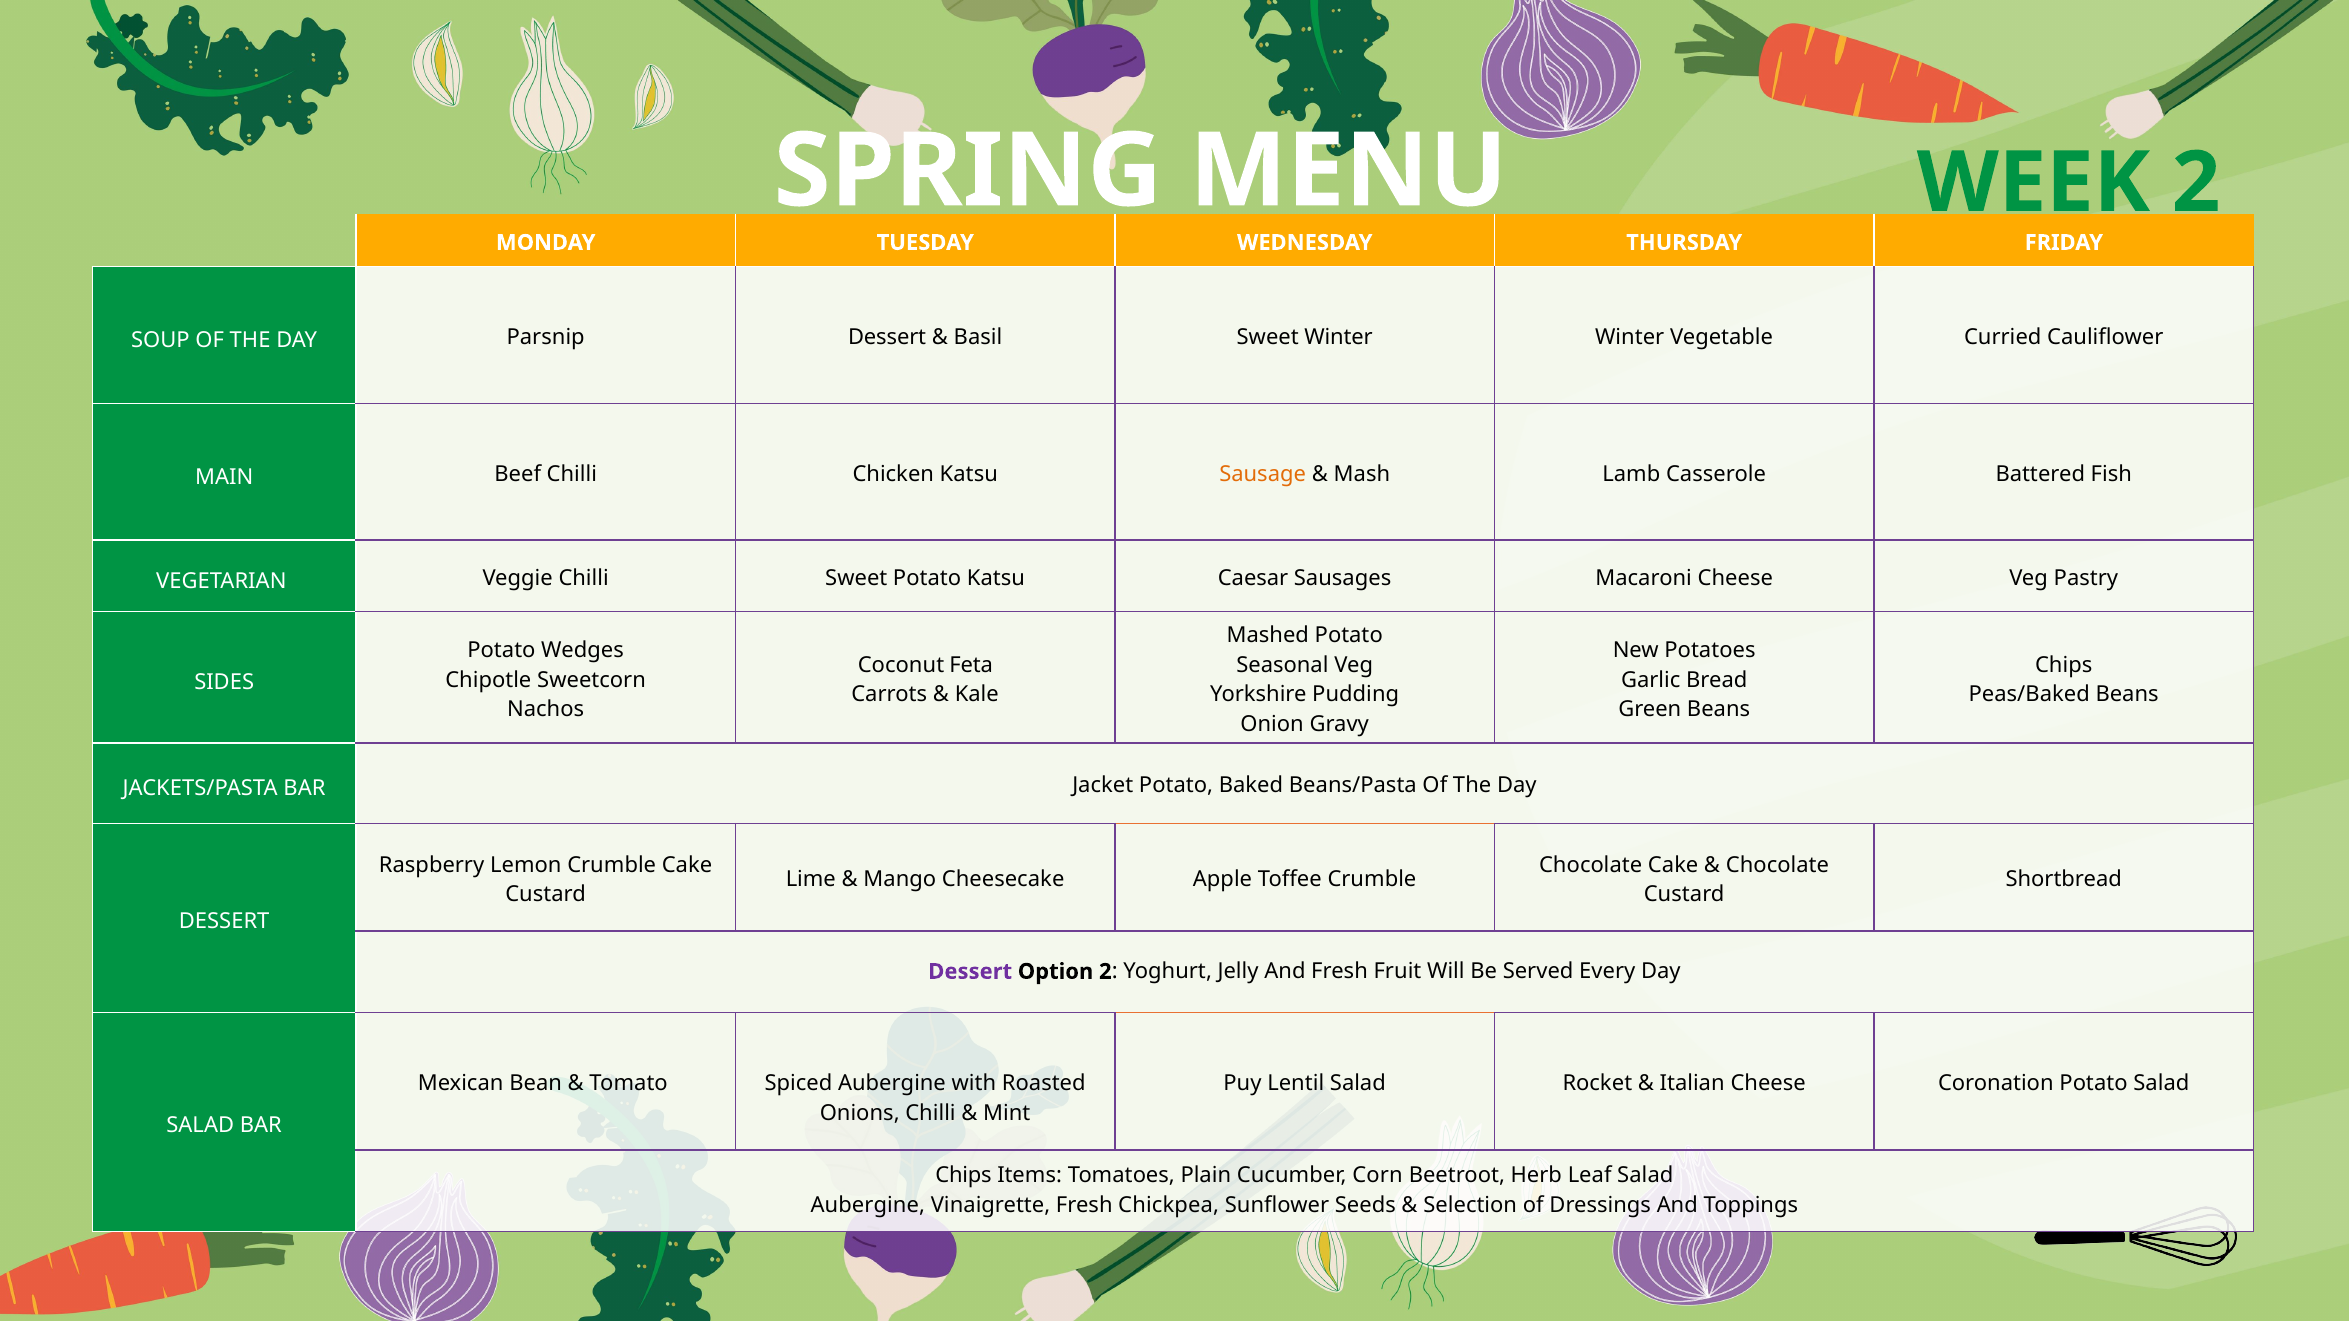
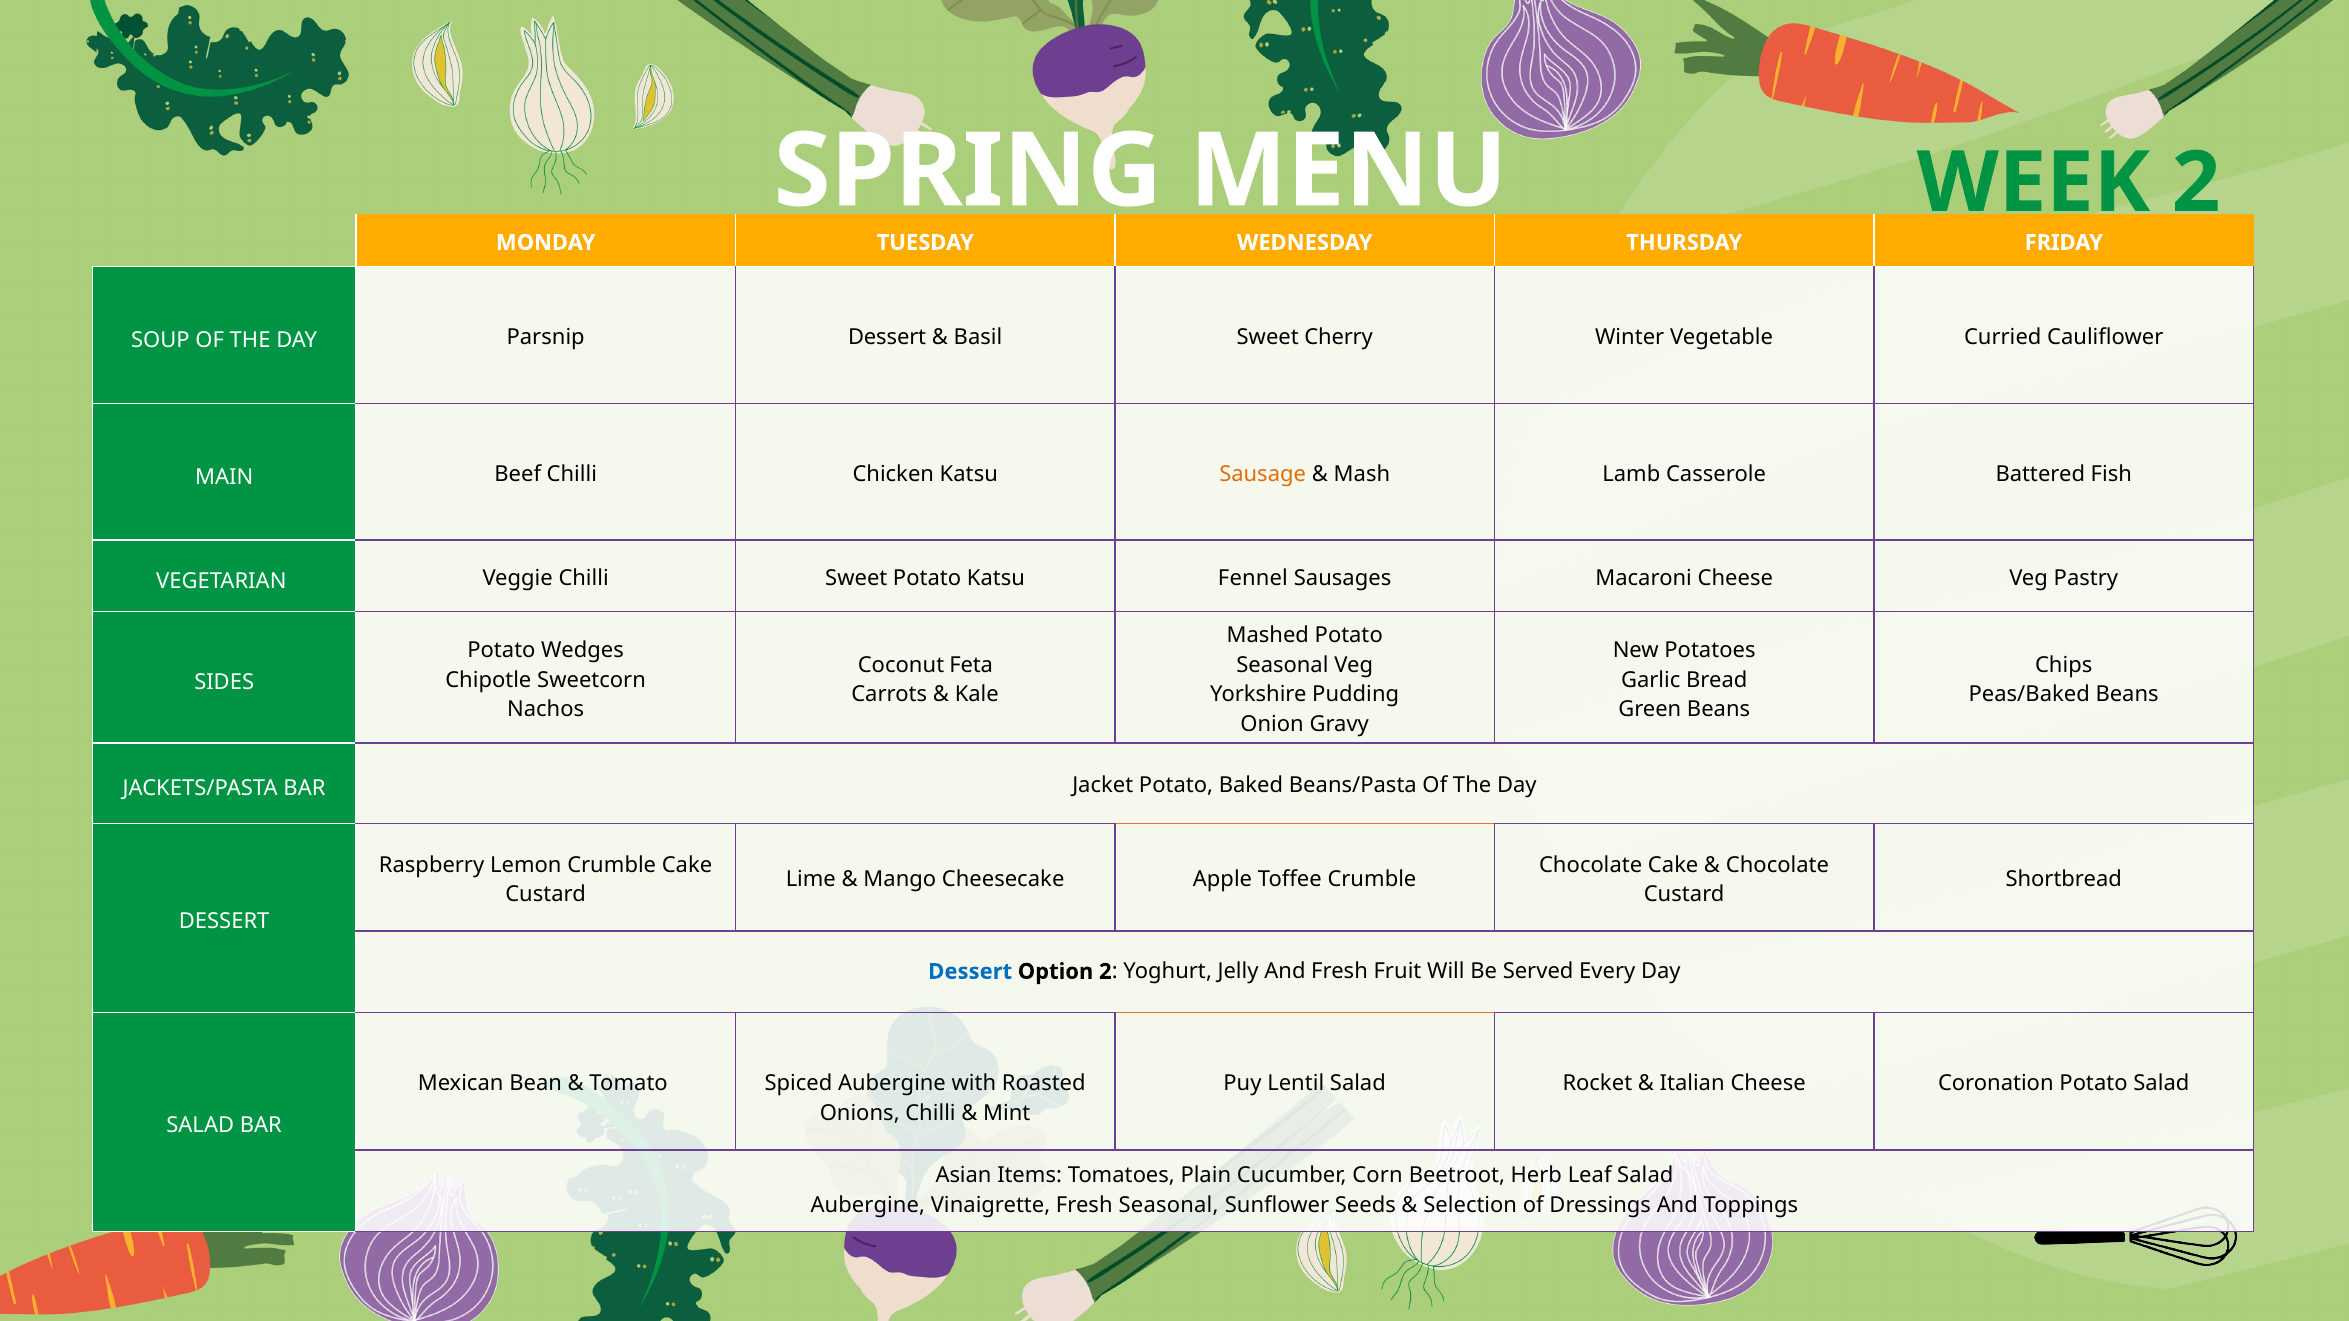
Sweet Winter: Winter -> Cherry
Caesar: Caesar -> Fennel
Dessert at (970, 972) colour: purple -> blue
Chips at (964, 1176): Chips -> Asian
Fresh Chickpea: Chickpea -> Seasonal
